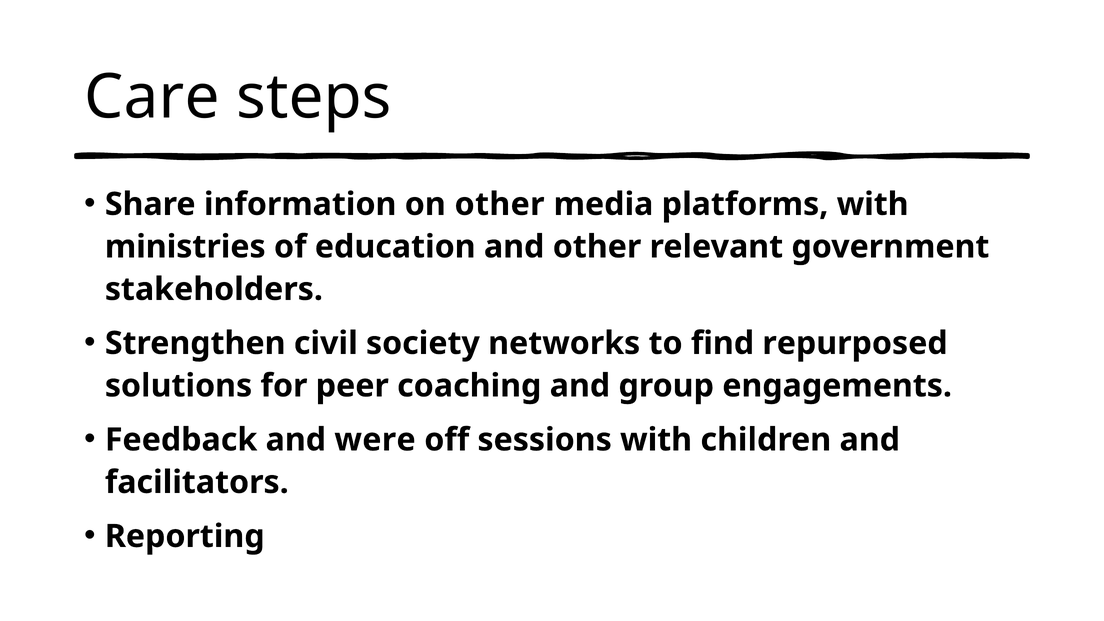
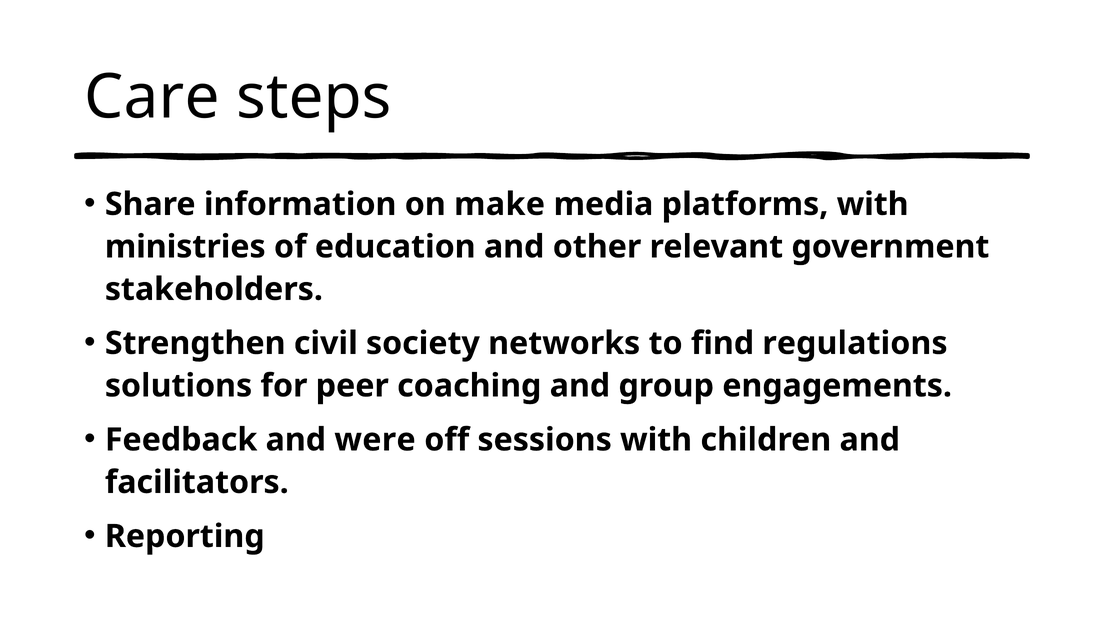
on other: other -> make
repurposed: repurposed -> regulations
